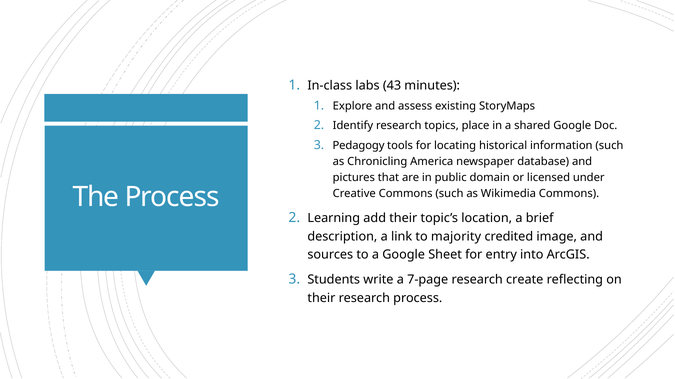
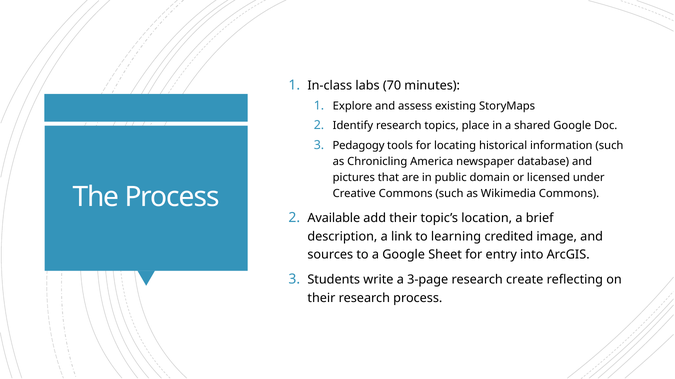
43: 43 -> 70
Learning: Learning -> Available
majority: majority -> learning
7-page: 7-page -> 3-page
